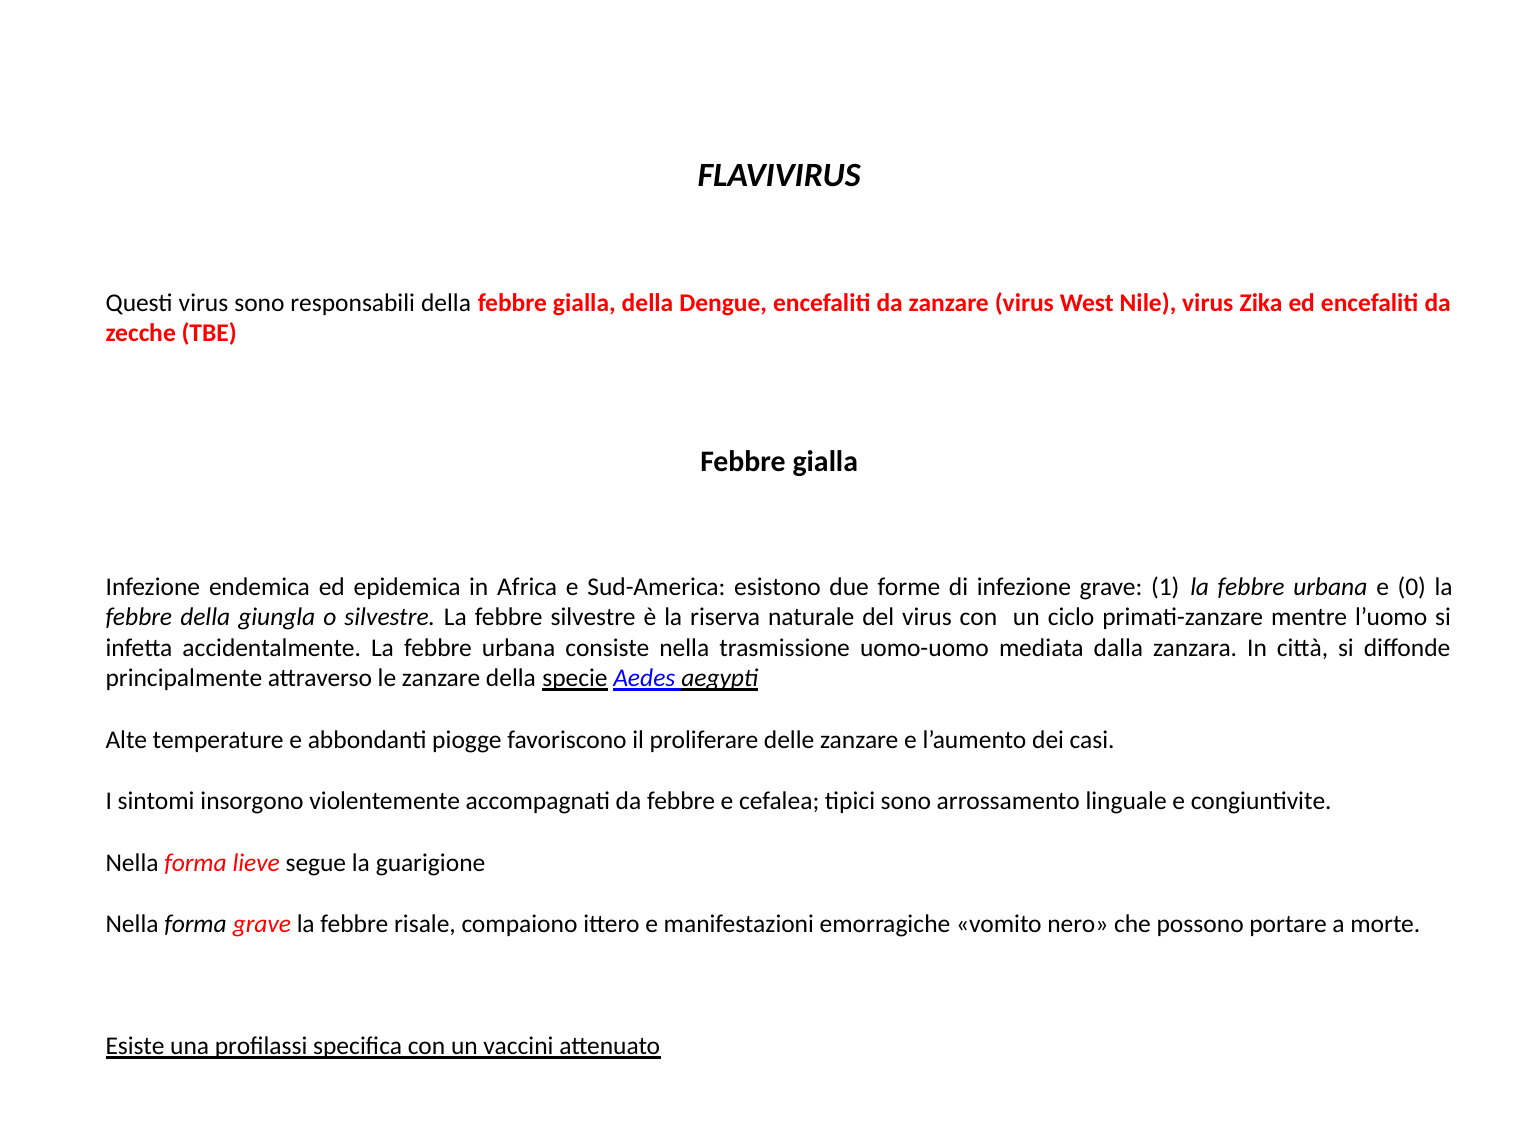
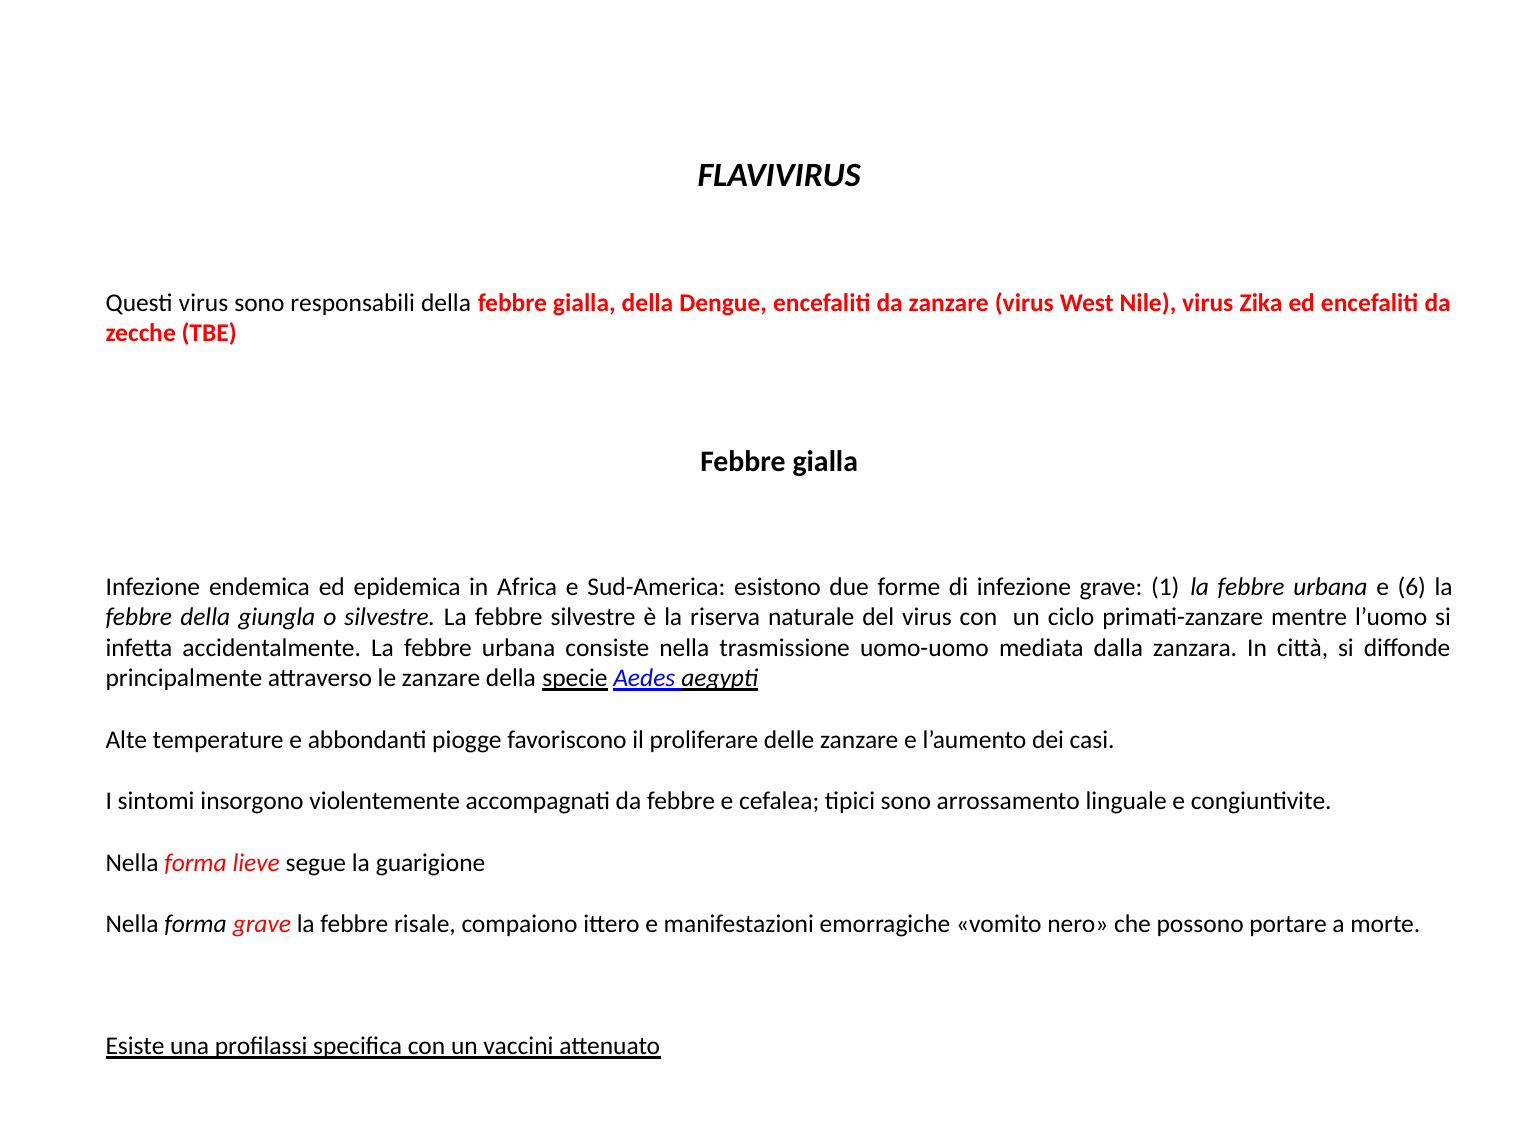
0: 0 -> 6
